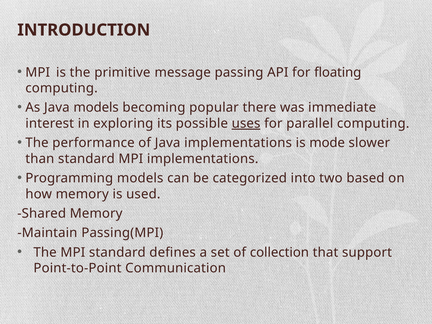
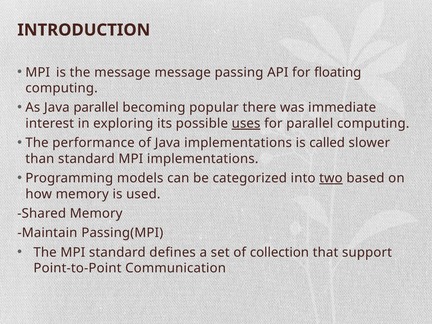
the primitive: primitive -> message
Java models: models -> parallel
mode: mode -> called
two underline: none -> present
